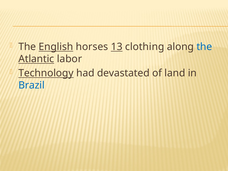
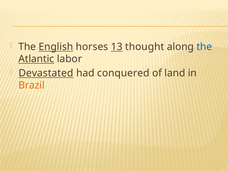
clothing: clothing -> thought
Technology: Technology -> Devastated
devastated: devastated -> conquered
Brazil colour: blue -> orange
